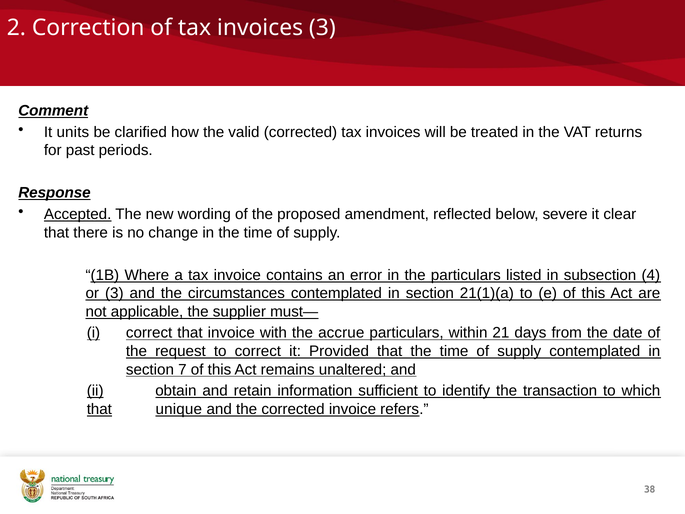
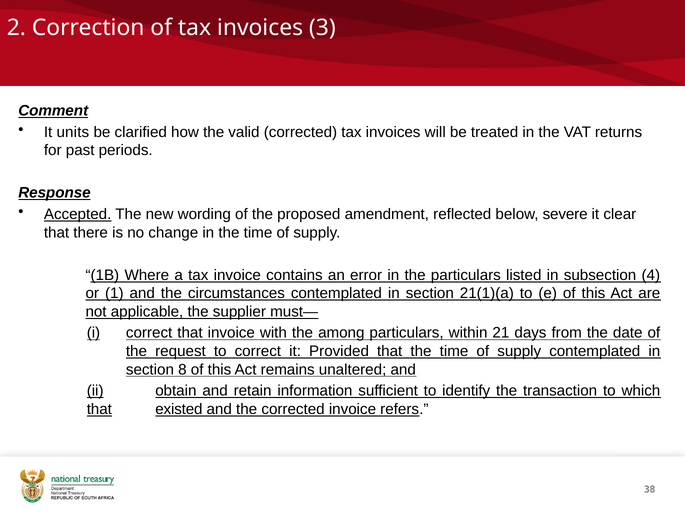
or 3: 3 -> 1
accrue: accrue -> among
7: 7 -> 8
unique: unique -> existed
